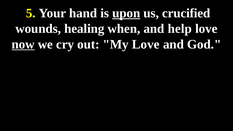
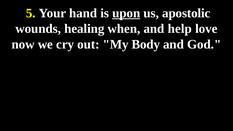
crucified: crucified -> apostolic
now underline: present -> none
My Love: Love -> Body
